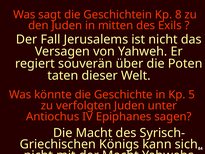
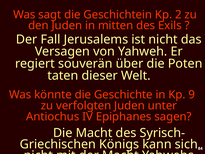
8: 8 -> 2
5: 5 -> 9
